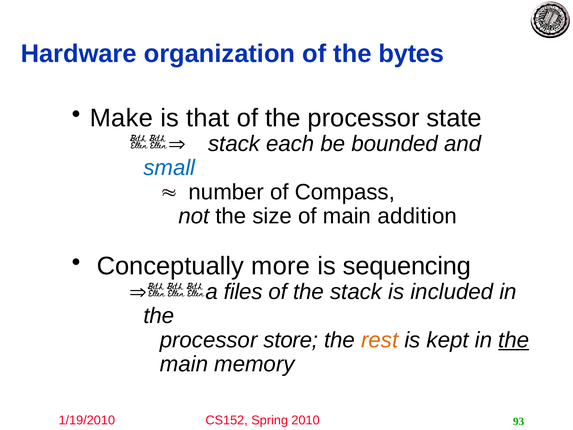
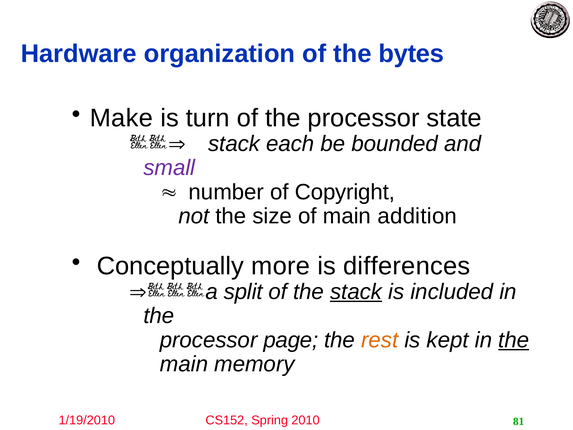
that: that -> turn
small colour: blue -> purple
Compass: Compass -> Copyright
sequencing: sequencing -> differences
files: files -> split
stack at (356, 292) underline: none -> present
store: store -> page
93: 93 -> 81
